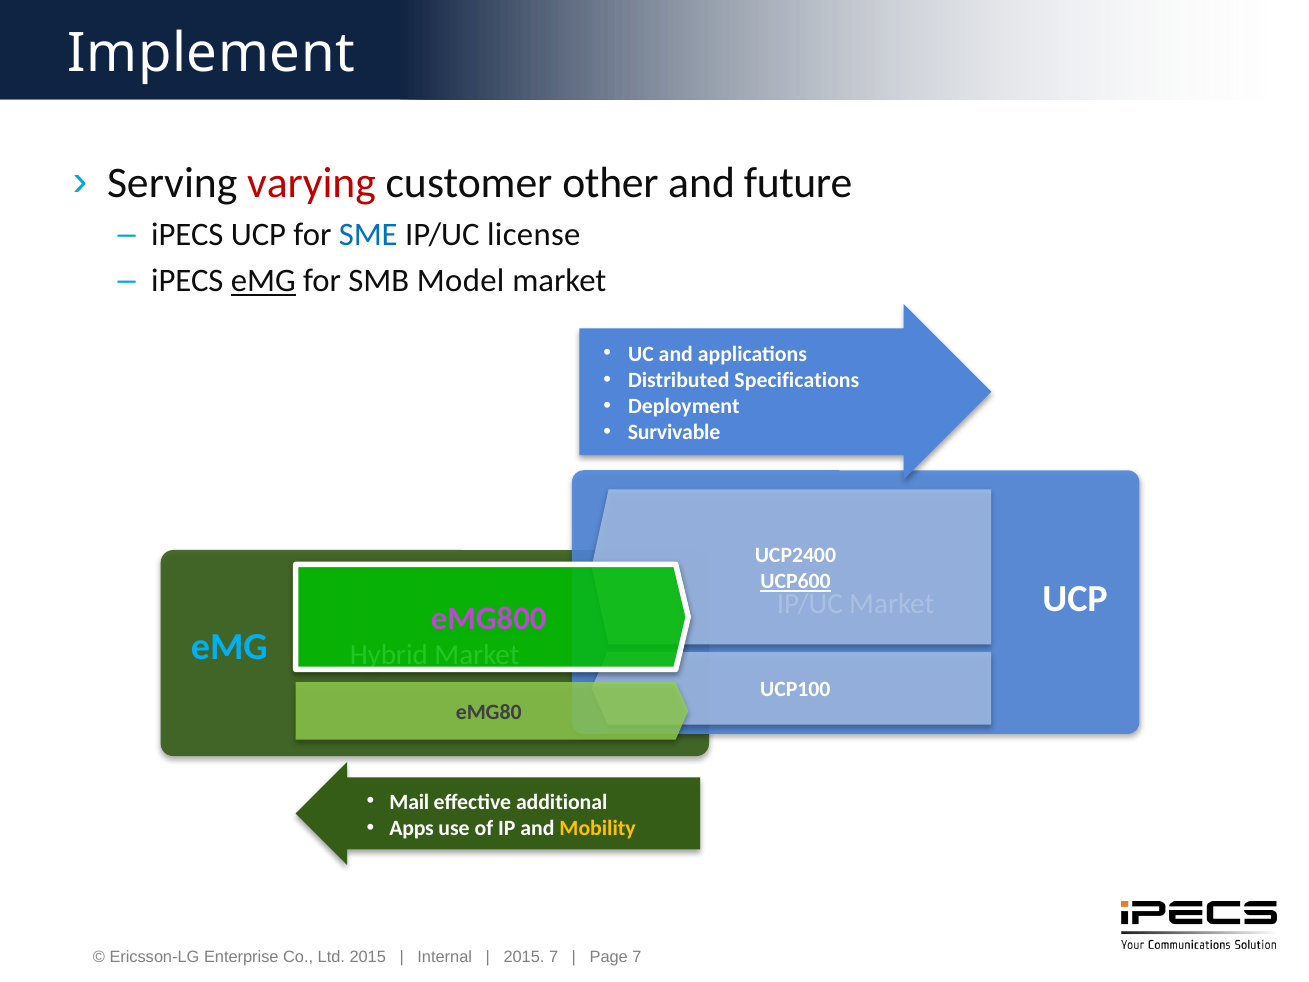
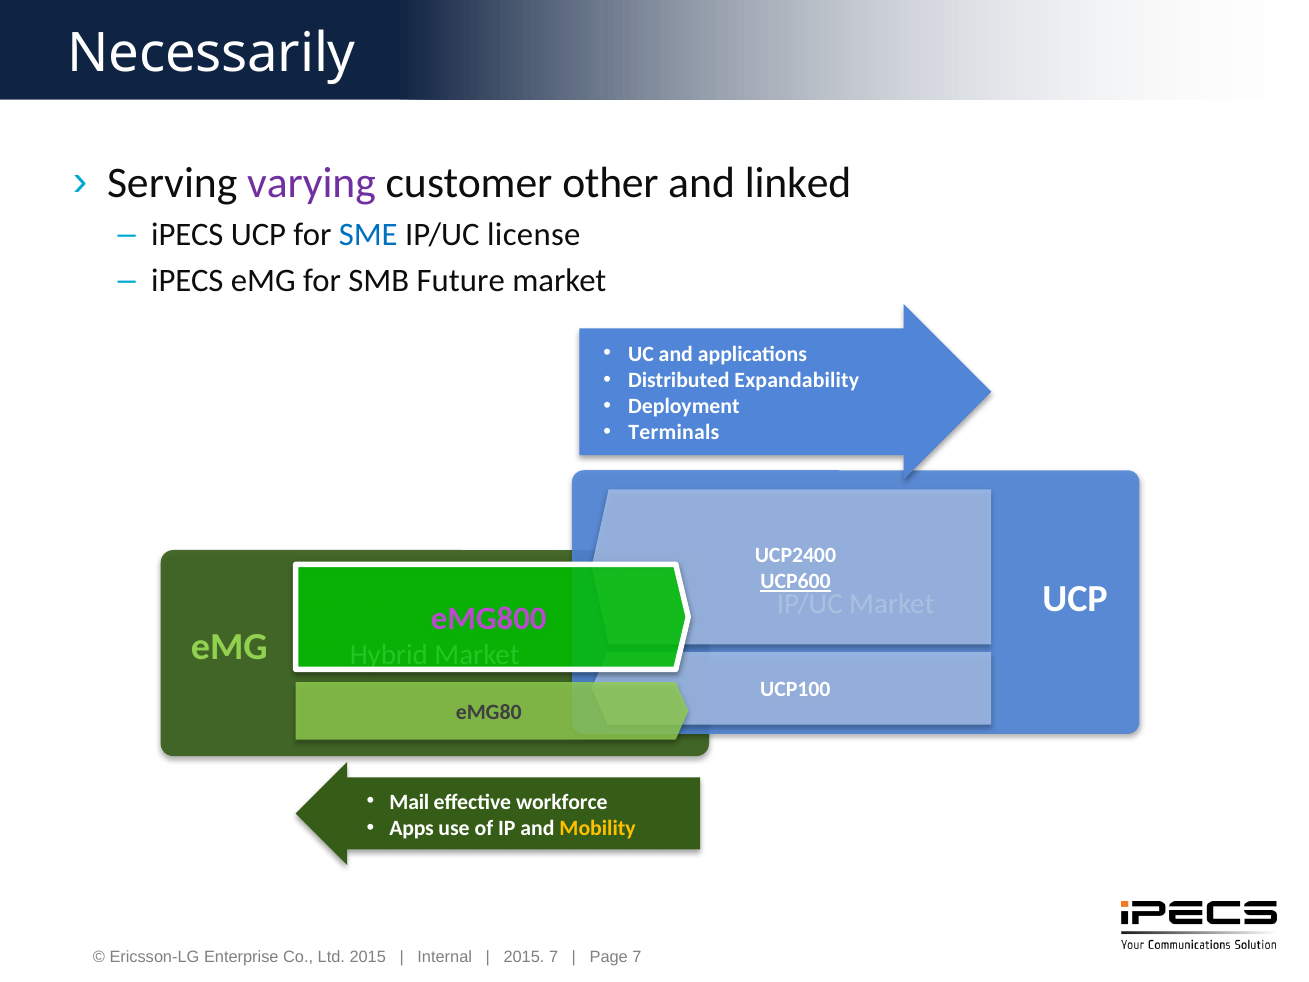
Implement: Implement -> Necessarily
varying colour: red -> purple
future: future -> linked
eMG at (263, 281) underline: present -> none
Model: Model -> Future
Specifications: Specifications -> Expandability
Survivable: Survivable -> Terminals
eMG at (229, 646) colour: light blue -> light green
additional: additional -> workforce
